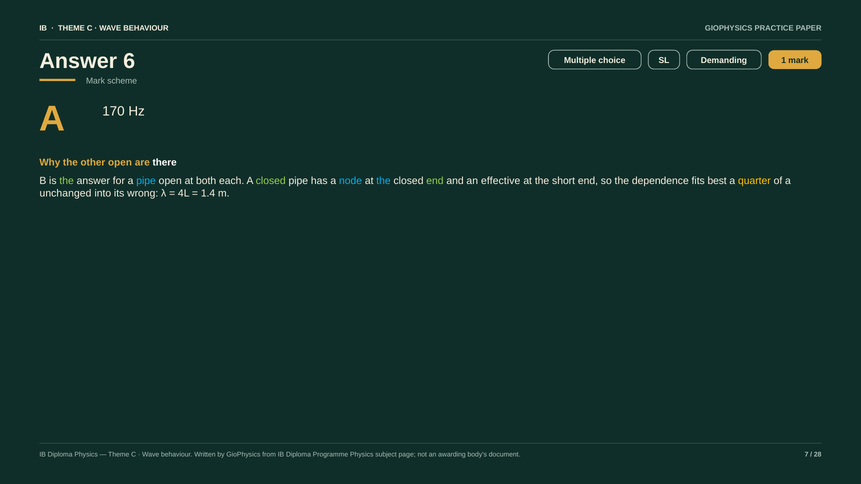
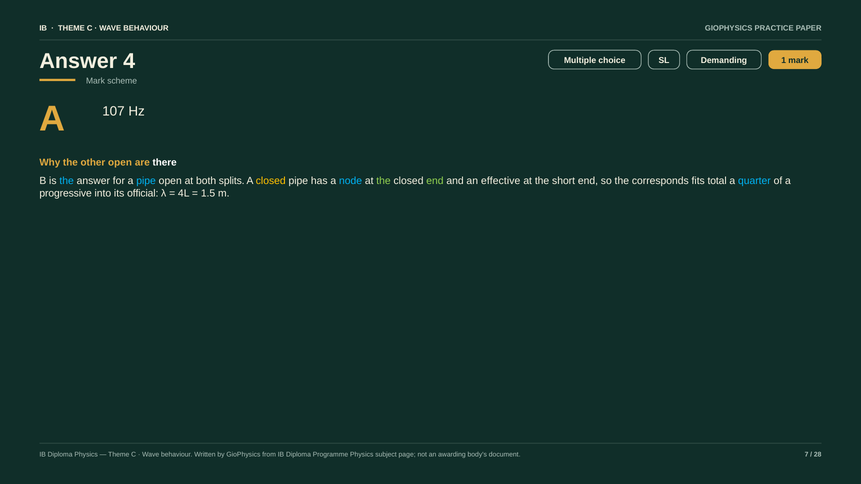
6: 6 -> 4
170: 170 -> 107
the at (67, 181) colour: light green -> light blue
each: each -> splits
closed at (271, 181) colour: light green -> yellow
the at (384, 181) colour: light blue -> light green
dependence: dependence -> corresponds
best: best -> total
quarter colour: yellow -> light blue
unchanged: unchanged -> progressive
wrong: wrong -> official
1.4: 1.4 -> 1.5
